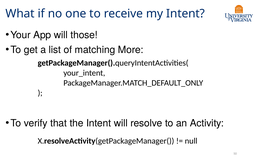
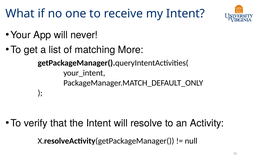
those: those -> never
